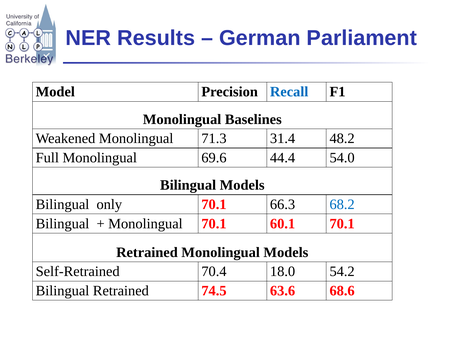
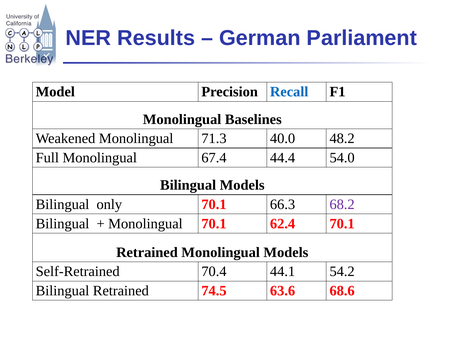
31.4: 31.4 -> 40.0
69.6: 69.6 -> 67.4
68.2 colour: blue -> purple
60.1: 60.1 -> 62.4
18.0: 18.0 -> 44.1
